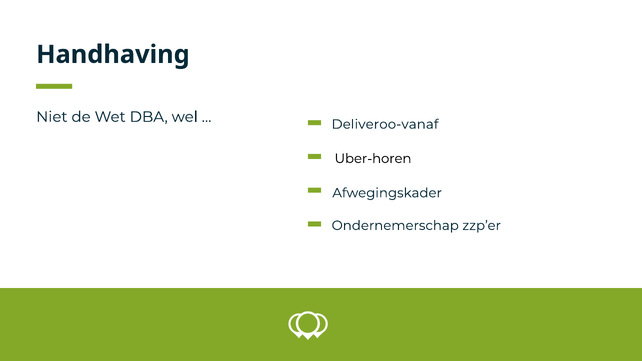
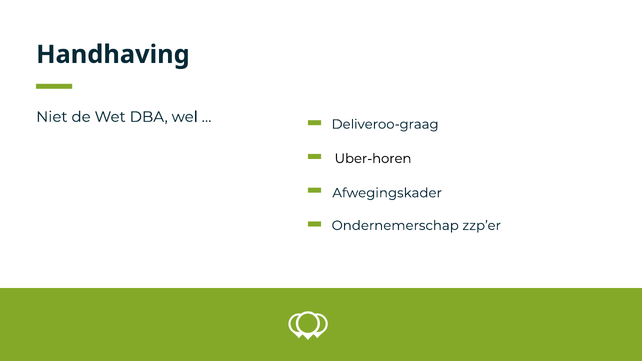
Deliveroo-vanaf: Deliveroo-vanaf -> Deliveroo-graag
